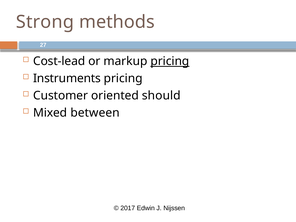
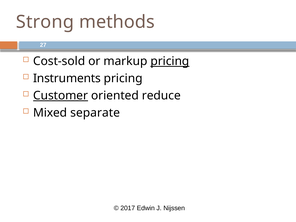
Cost-lead: Cost-lead -> Cost-sold
Customer underline: none -> present
should: should -> reduce
between: between -> separate
